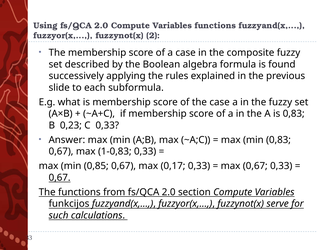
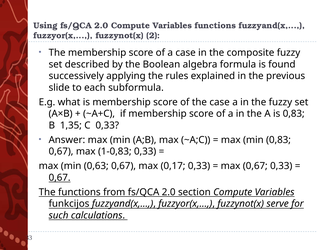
0,23: 0,23 -> 1,35
0,85: 0,85 -> 0,63
